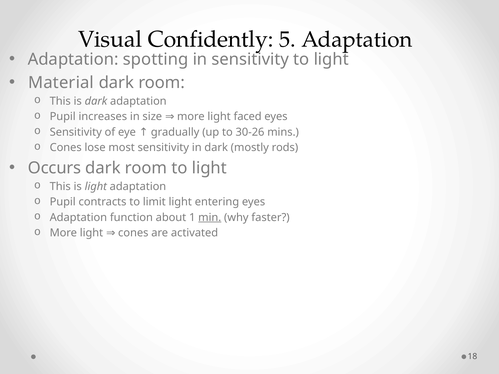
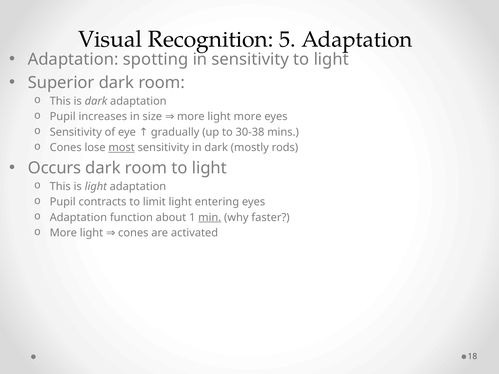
Confidently: Confidently -> Recognition
Material: Material -> Superior
light faced: faced -> more
30-26: 30-26 -> 30-38
most underline: none -> present
